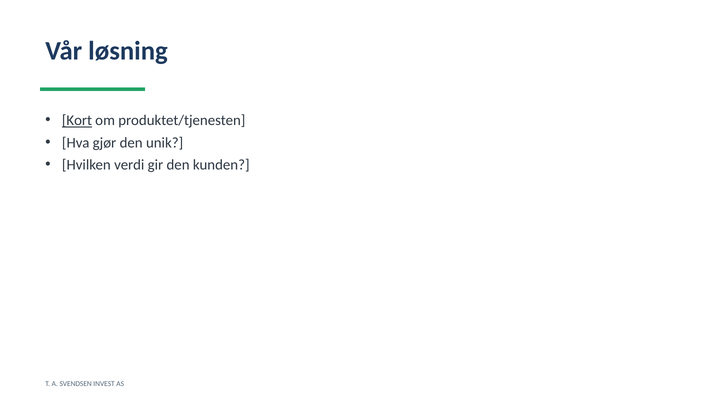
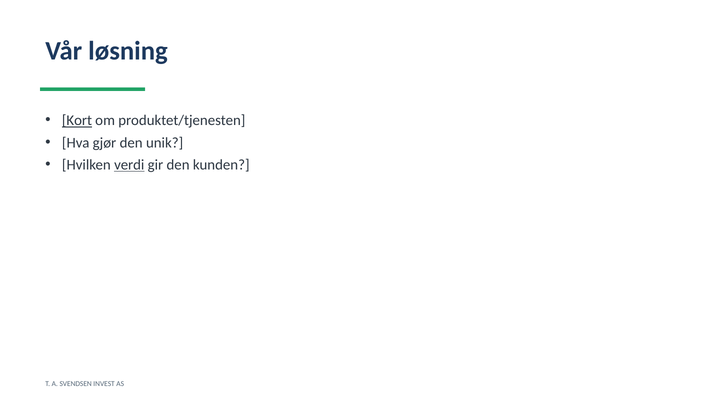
verdi underline: none -> present
